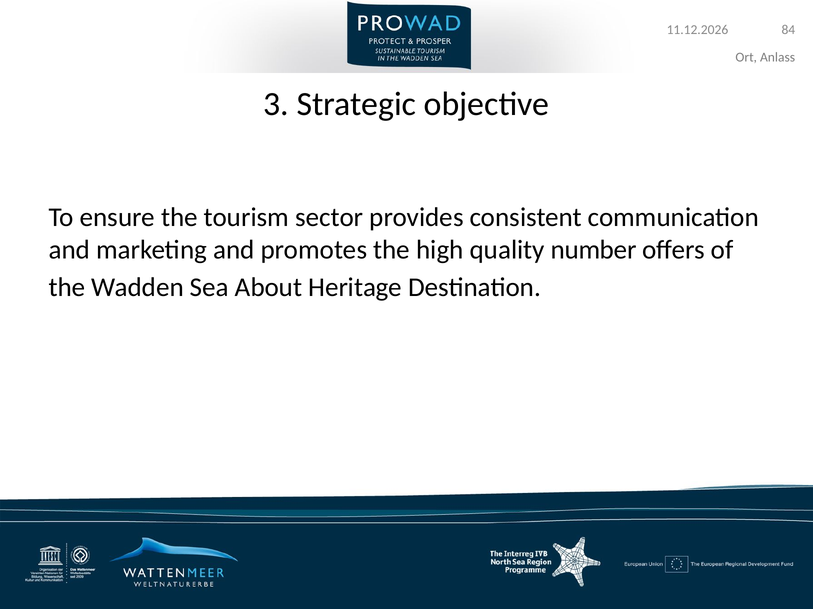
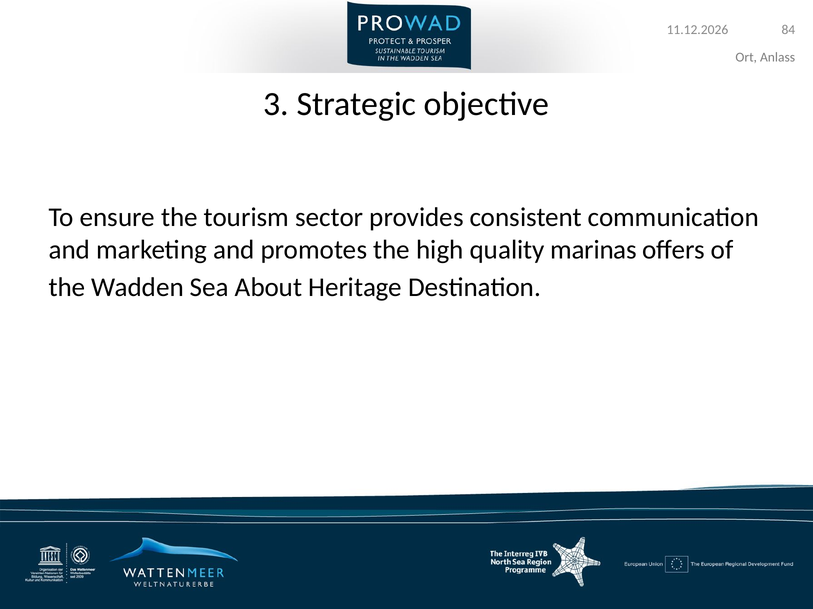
number: number -> marinas
